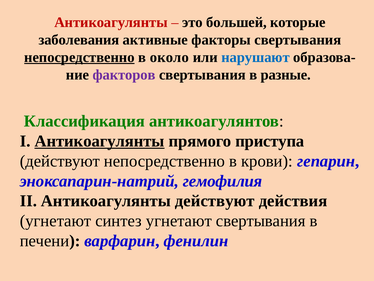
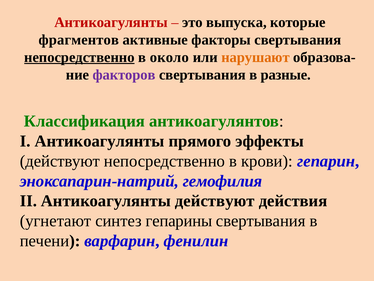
большей: большей -> выпуска
заболевания: заболевания -> фрагментов
нарушают colour: blue -> orange
Антикоагулянты at (99, 141) underline: present -> none
приступа: приступа -> эффекты
синтез угнетают: угнетают -> гепарины
